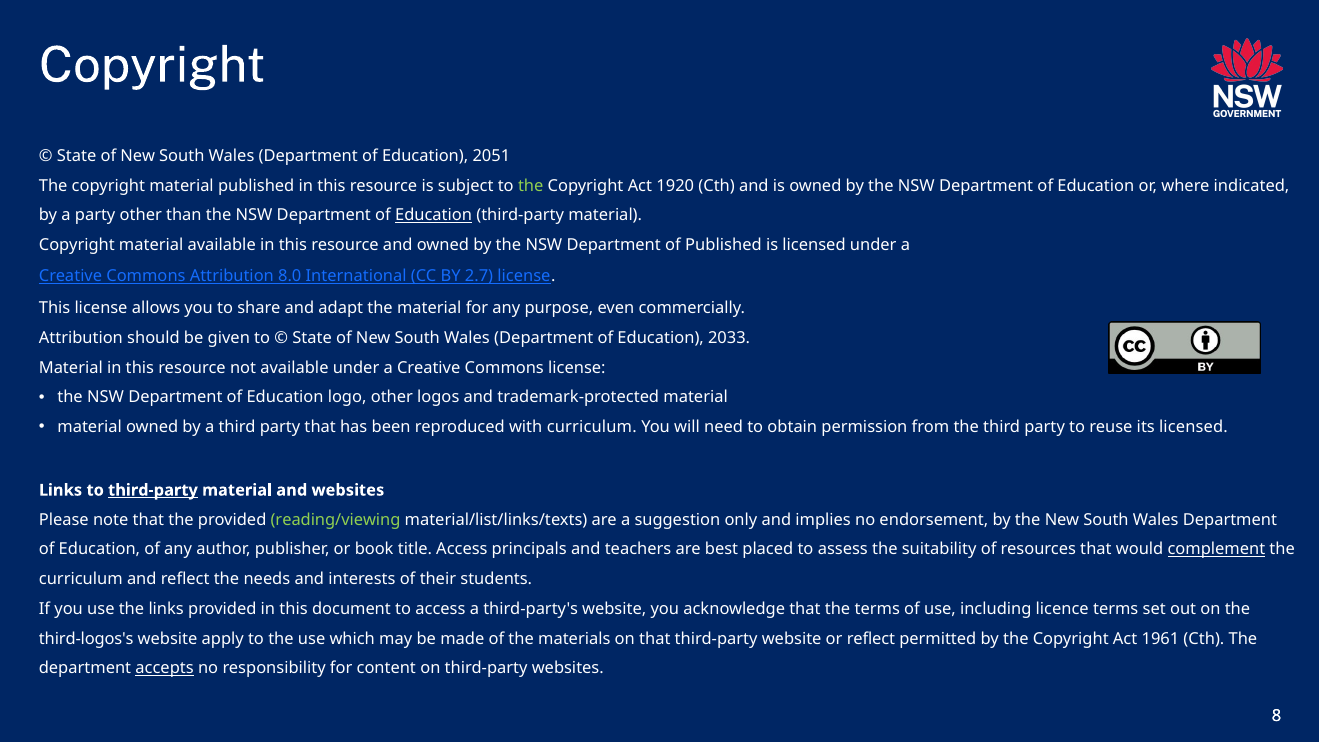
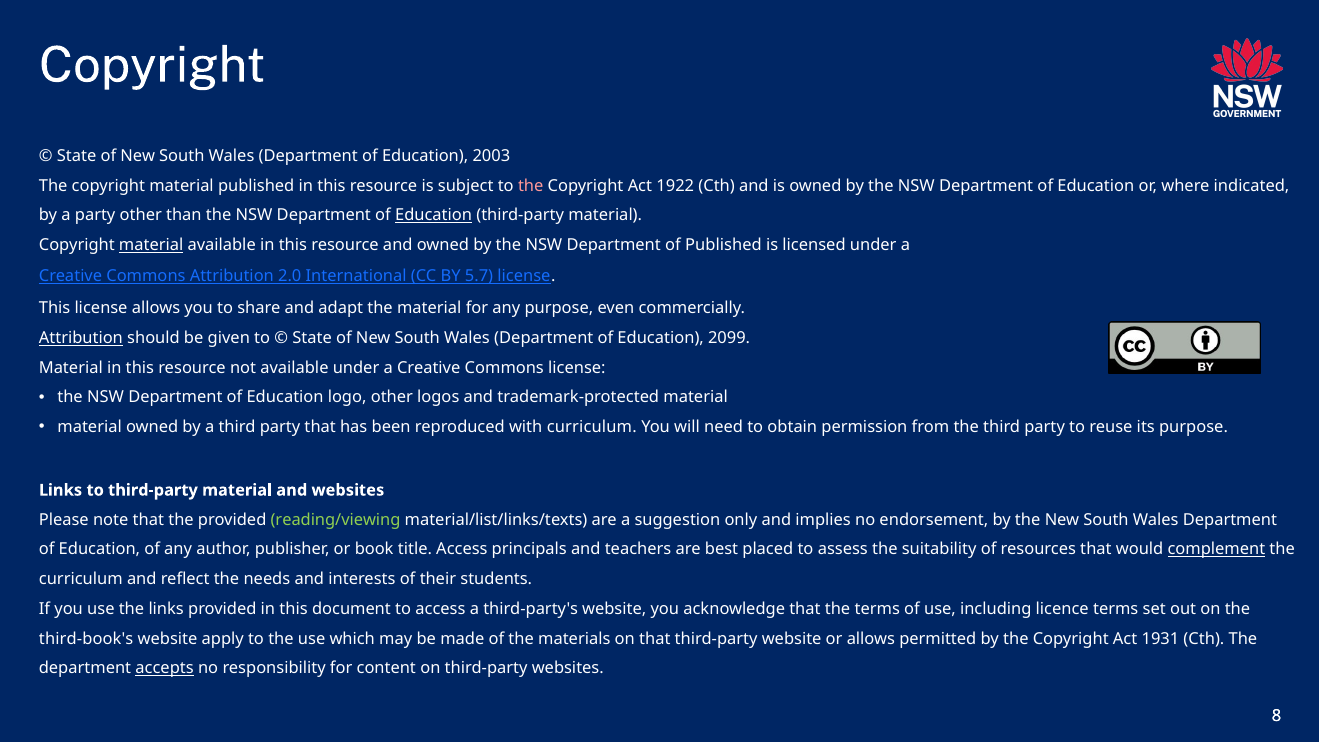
2051: 2051 -> 2003
the at (531, 186) colour: light green -> pink
1920: 1920 -> 1922
material at (151, 245) underline: none -> present
8.0: 8.0 -> 2.0
2.7: 2.7 -> 5.7
Attribution at (81, 338) underline: none -> present
2033: 2033 -> 2099
its licensed: licensed -> purpose
third-party at (153, 490) underline: present -> none
third-logos's: third-logos's -> third-book's
or reflect: reflect -> allows
1961: 1961 -> 1931
